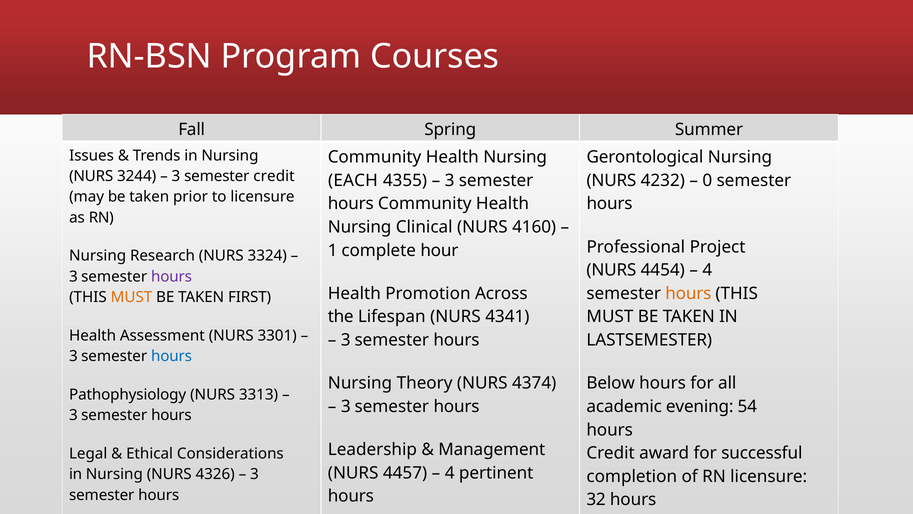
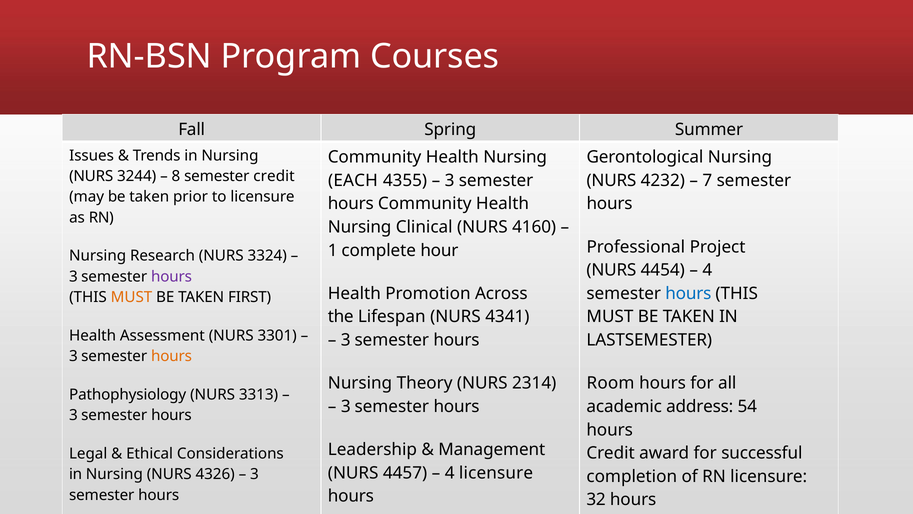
3 at (176, 176): 3 -> 8
0: 0 -> 7
hours at (688, 293) colour: orange -> blue
hours at (172, 356) colour: blue -> orange
4374: 4374 -> 2314
Below: Below -> Room
evening: evening -> address
4 pertinent: pertinent -> licensure
